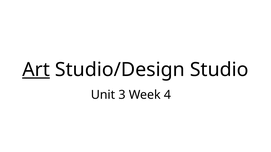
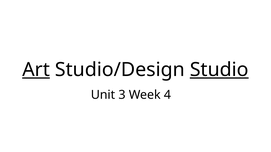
Studio underline: none -> present
